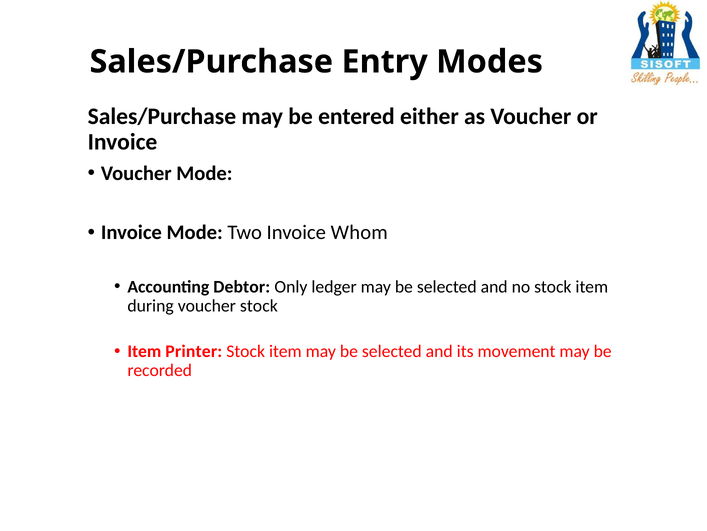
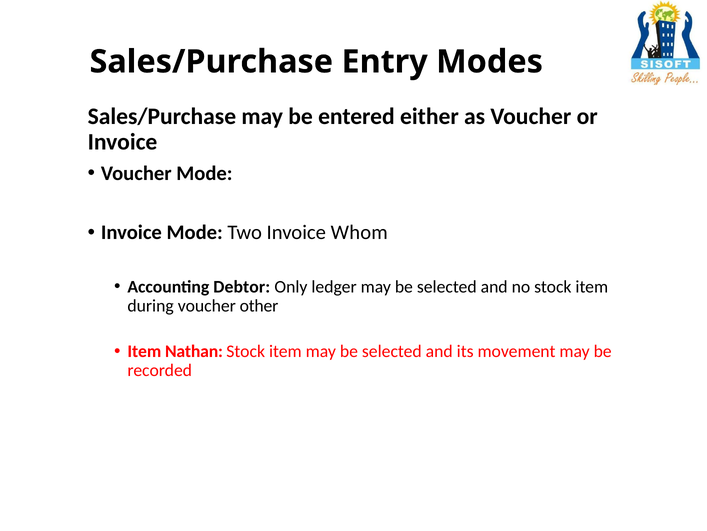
voucher stock: stock -> other
Printer: Printer -> Nathan
